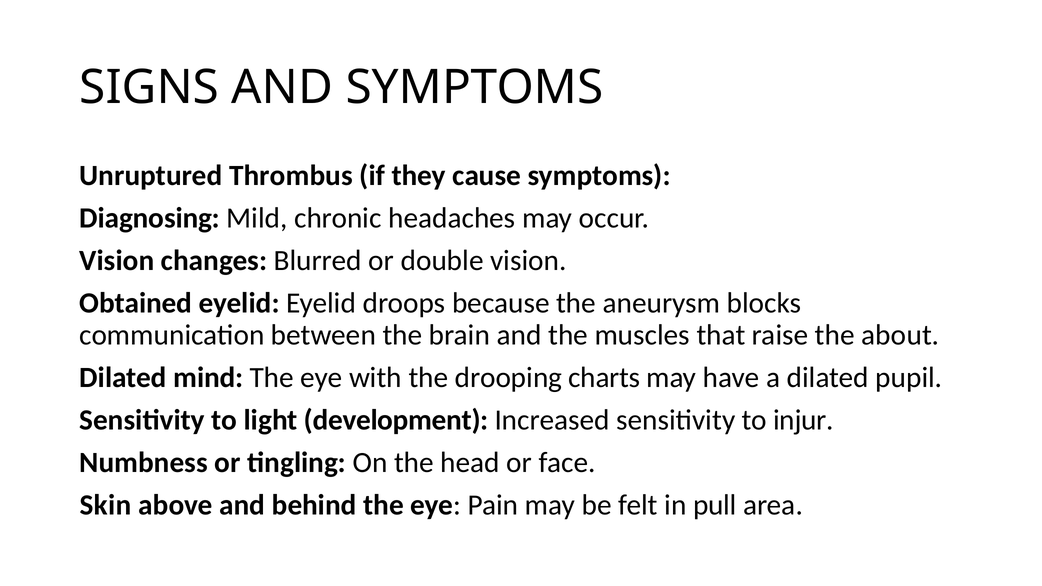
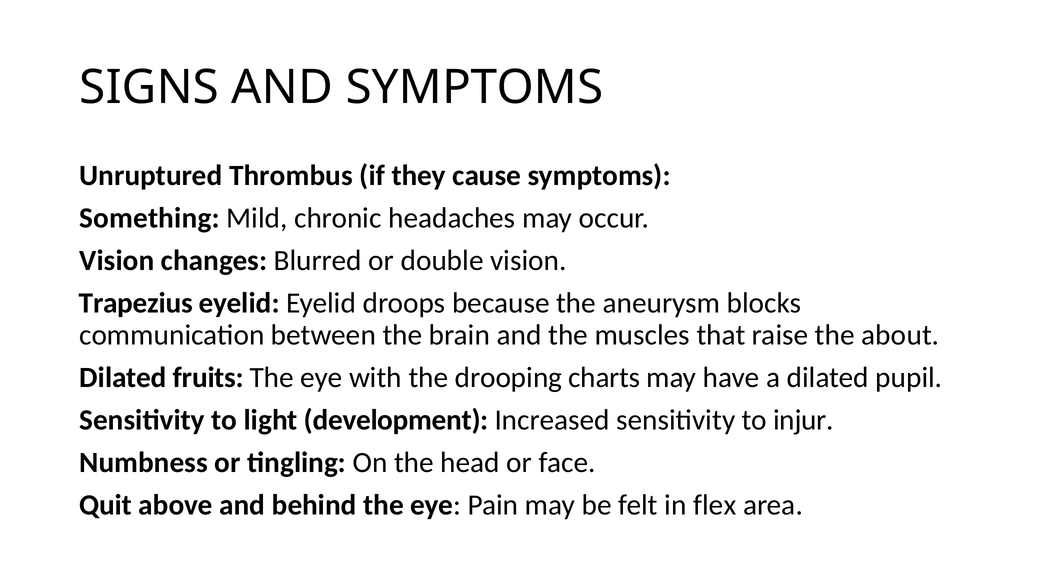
Diagnosing: Diagnosing -> Something
Obtained: Obtained -> Trapezius
mind: mind -> fruits
Skin: Skin -> Quit
pull: pull -> flex
